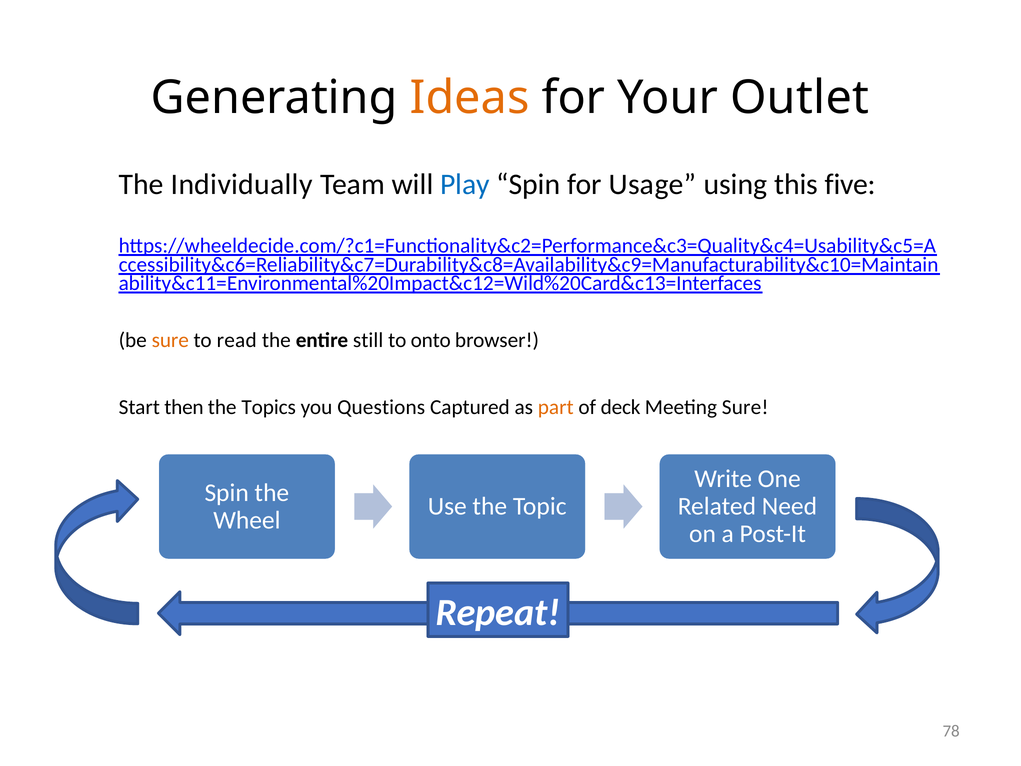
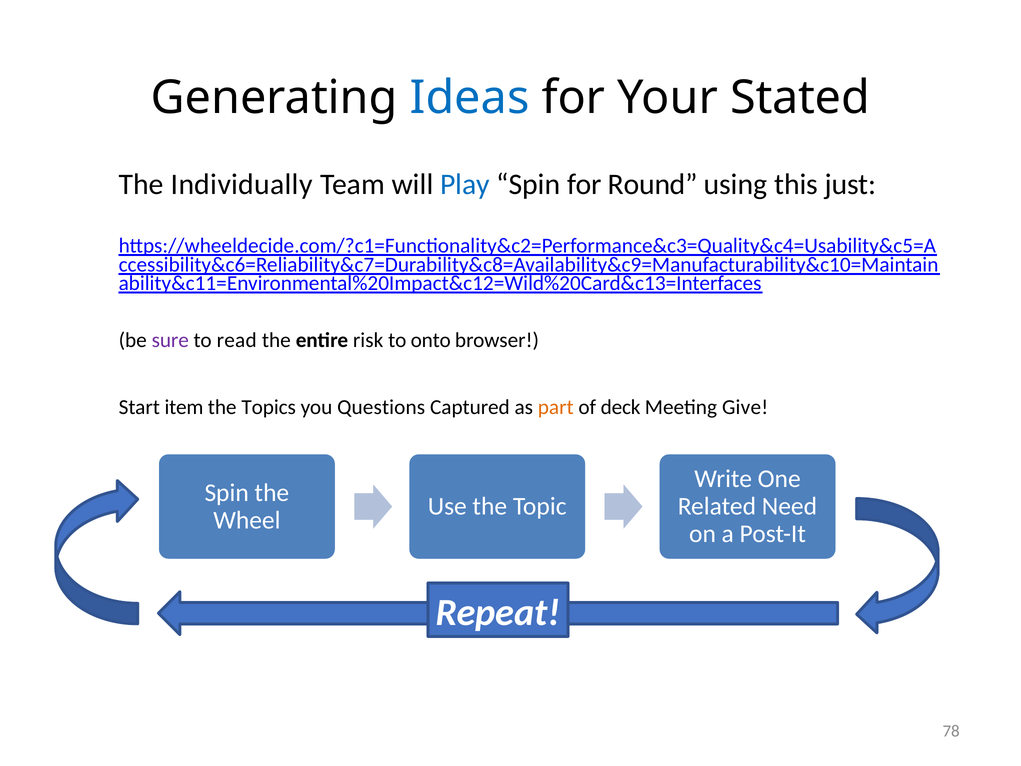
Ideas colour: orange -> blue
Outlet: Outlet -> Stated
Usage: Usage -> Round
five: five -> just
sure at (170, 340) colour: orange -> purple
still: still -> risk
then: then -> item
Meeting Sure: Sure -> Give
